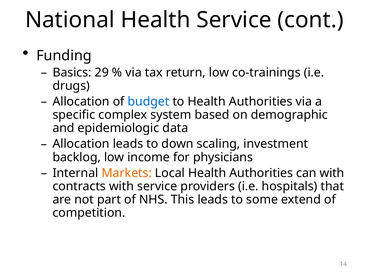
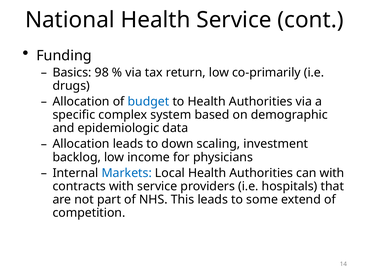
29: 29 -> 98
co-trainings: co-trainings -> co-primarily
Markets colour: orange -> blue
